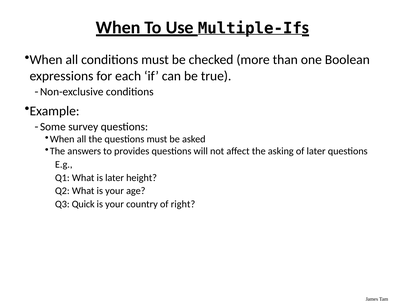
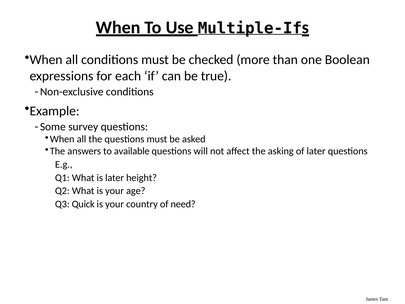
provides: provides -> available
right: right -> need
